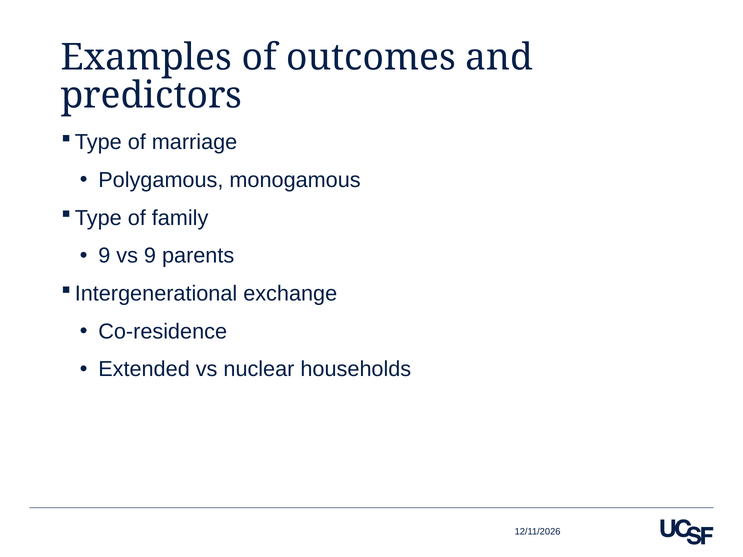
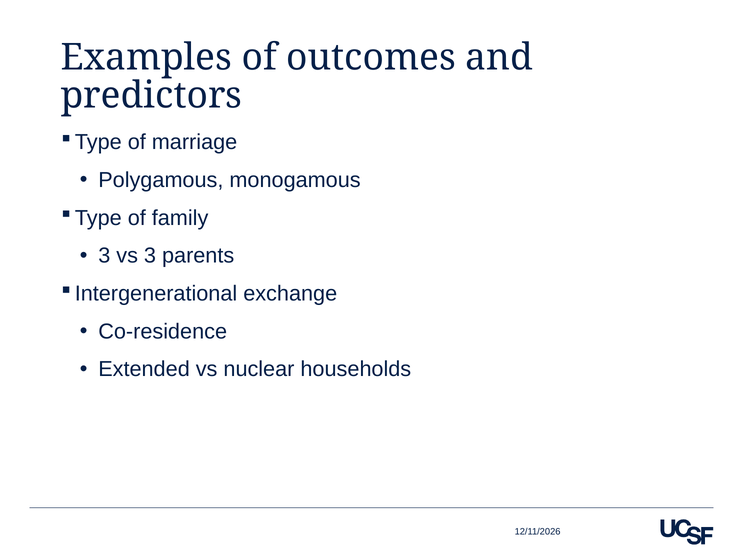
9 at (104, 256): 9 -> 3
vs 9: 9 -> 3
